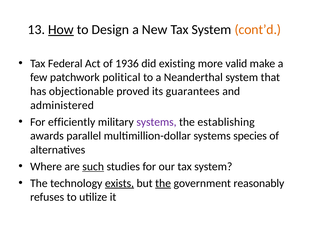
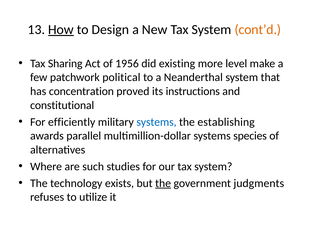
Federal: Federal -> Sharing
1936: 1936 -> 1956
valid: valid -> level
objectionable: objectionable -> concentration
guarantees: guarantees -> instructions
administered: administered -> constitutional
systems at (156, 122) colour: purple -> blue
such underline: present -> none
exists underline: present -> none
reasonably: reasonably -> judgments
